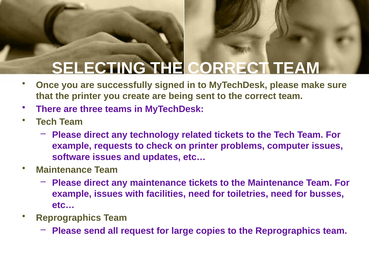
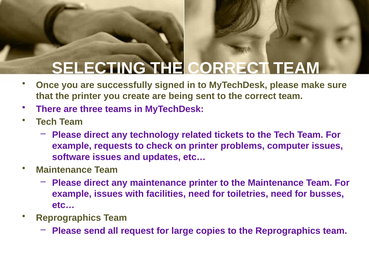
maintenance tickets: tickets -> printer
